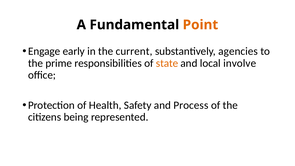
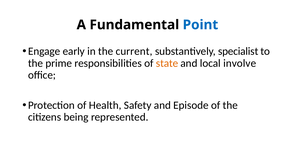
Point colour: orange -> blue
agencies: agencies -> specialist
Process: Process -> Episode
